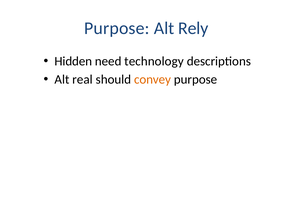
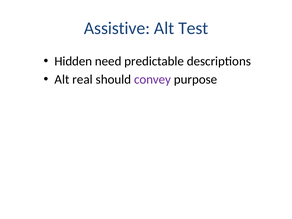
Purpose at (117, 28): Purpose -> Assistive
Rely: Rely -> Test
technology: technology -> predictable
convey colour: orange -> purple
